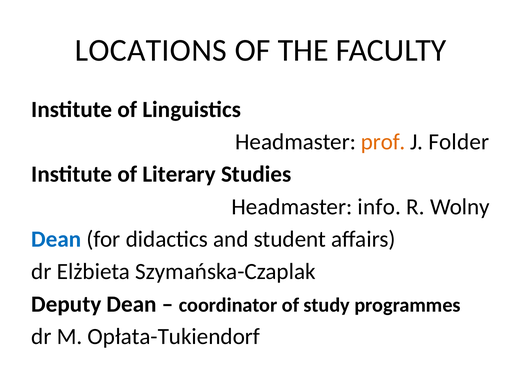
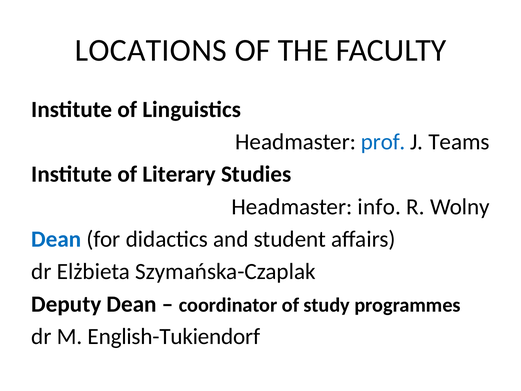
prof colour: orange -> blue
Folder: Folder -> Teams
Opłata-Tukiendorf: Opłata-Tukiendorf -> English-Tukiendorf
